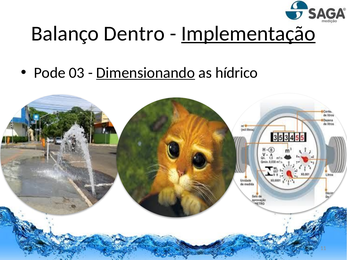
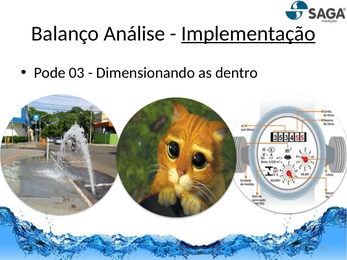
Dentro: Dentro -> Análise
Dimensionando underline: present -> none
hídrico: hídrico -> dentro
